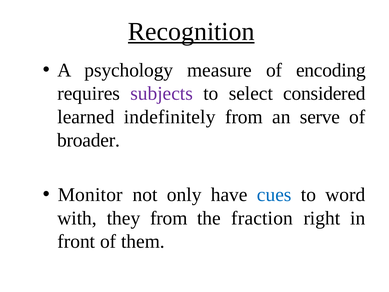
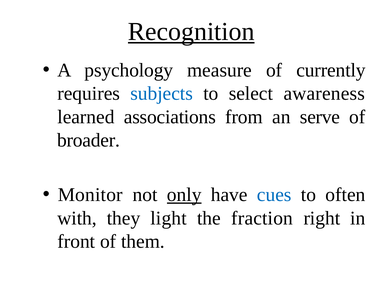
encoding: encoding -> currently
subjects colour: purple -> blue
considered: considered -> awareness
indefinitely: indefinitely -> associations
only underline: none -> present
word: word -> often
they from: from -> light
